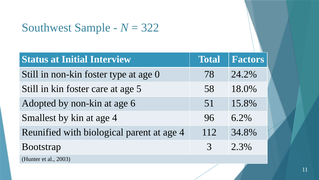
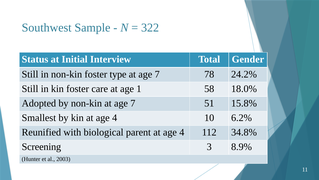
Factors: Factors -> Gender
0 at (157, 74): 0 -> 7
5: 5 -> 1
non-kin at age 6: 6 -> 7
96: 96 -> 10
Bootstrap: Bootstrap -> Screening
2.3%: 2.3% -> 8.9%
